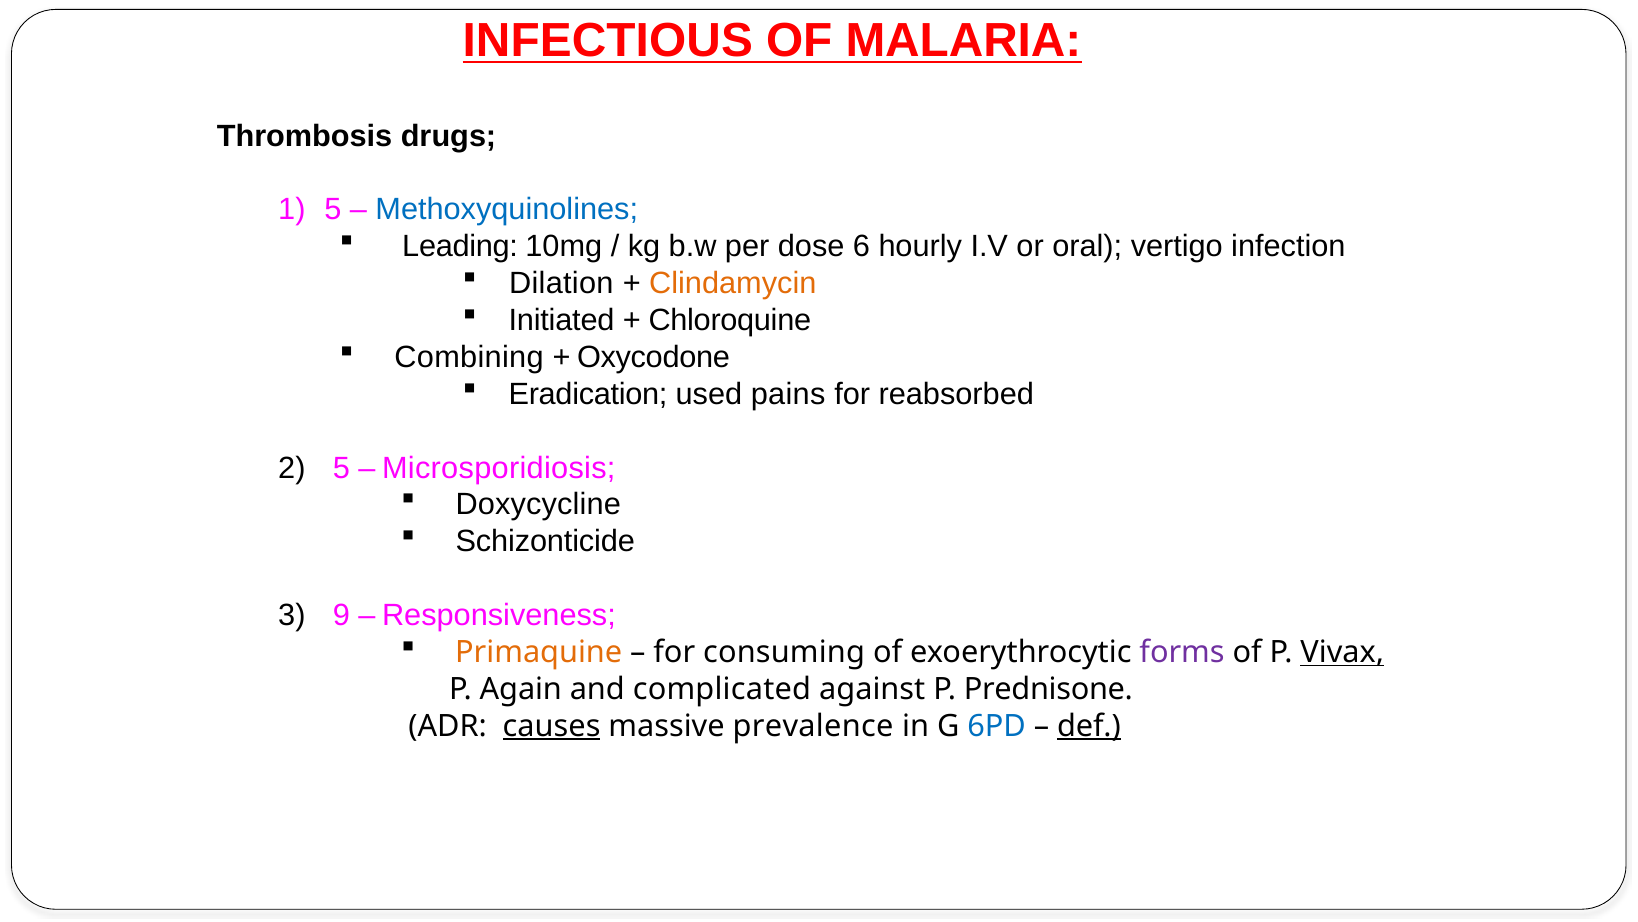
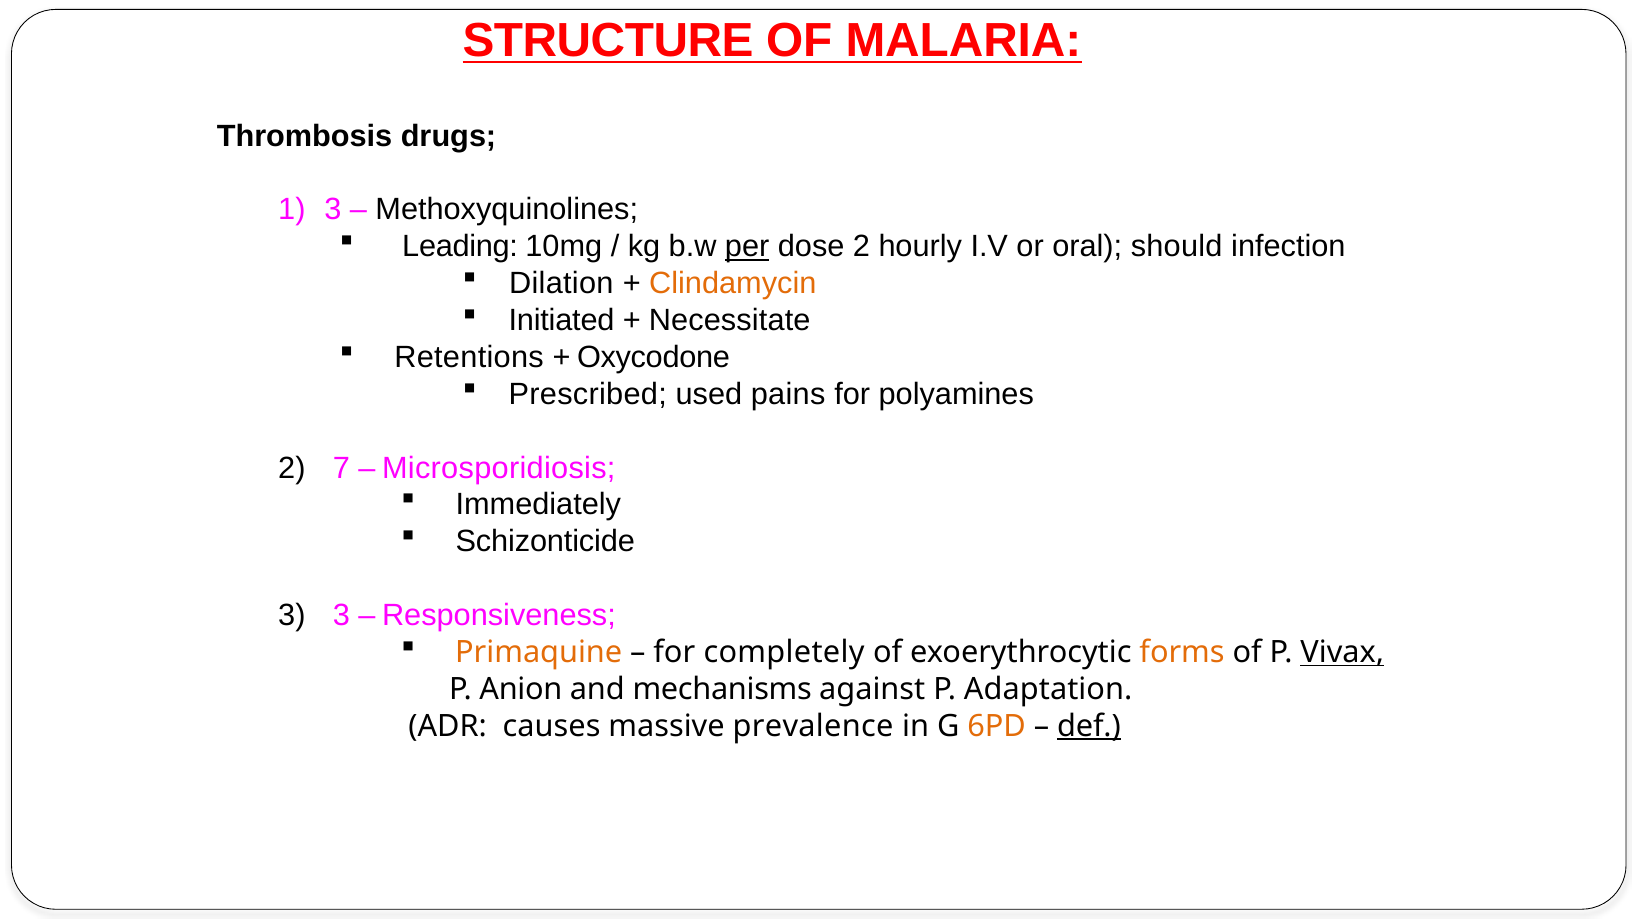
INFECTIOUS: INFECTIOUS -> STRUCTURE
5 at (333, 210): 5 -> 3
Methoxyquinolines colour: blue -> black
per underline: none -> present
dose 6: 6 -> 2
vertigo: vertigo -> should
Chloroquine: Chloroquine -> Necessitate
Combining: Combining -> Retentions
Eradication: Eradication -> Prescribed
reabsorbed: reabsorbed -> polyamines
5 at (341, 468): 5 -> 7
Doxycycline: Doxycycline -> Immediately
9 at (341, 615): 9 -> 3
consuming: consuming -> completely
forms colour: purple -> orange
Again: Again -> Anion
complicated: complicated -> mechanisms
Prednisone: Prednisone -> Adaptation
causes underline: present -> none
6PD colour: blue -> orange
